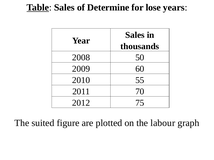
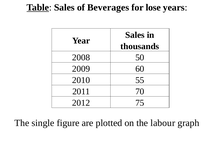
Determine: Determine -> Beverages
suited: suited -> single
